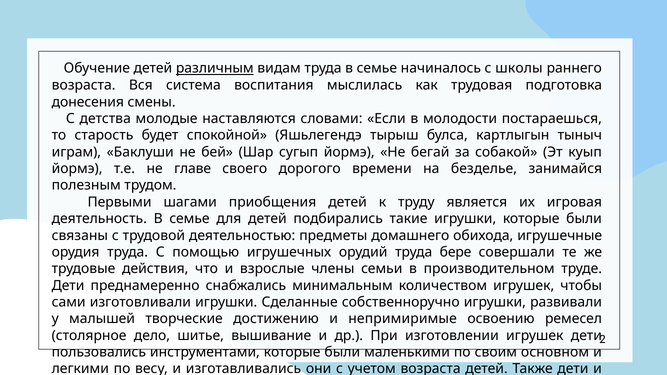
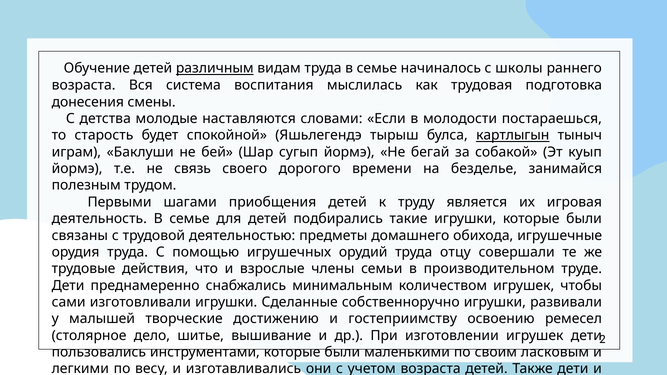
картлыгын underline: none -> present
главе: главе -> связь
бере: бере -> отцу
непримиримые: непримиримые -> гостеприимству
основном: основном -> ласковым
